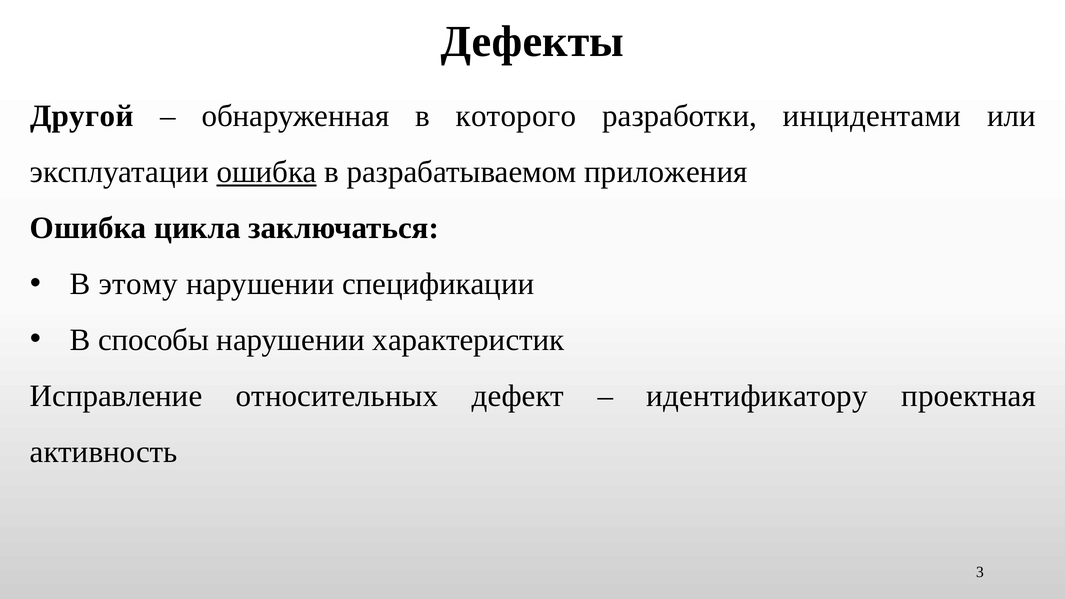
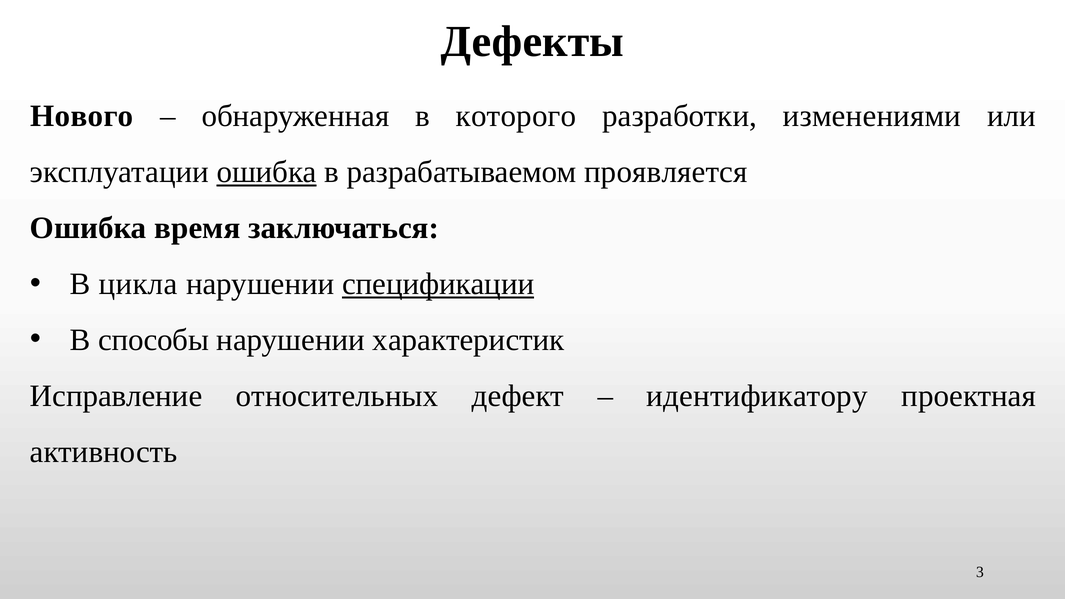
Другой: Другой -> Нового
инцидентами: инцидентами -> изменениями
приложения: приложения -> проявляется
цикла: цикла -> время
этому: этому -> цикла
спецификации underline: none -> present
